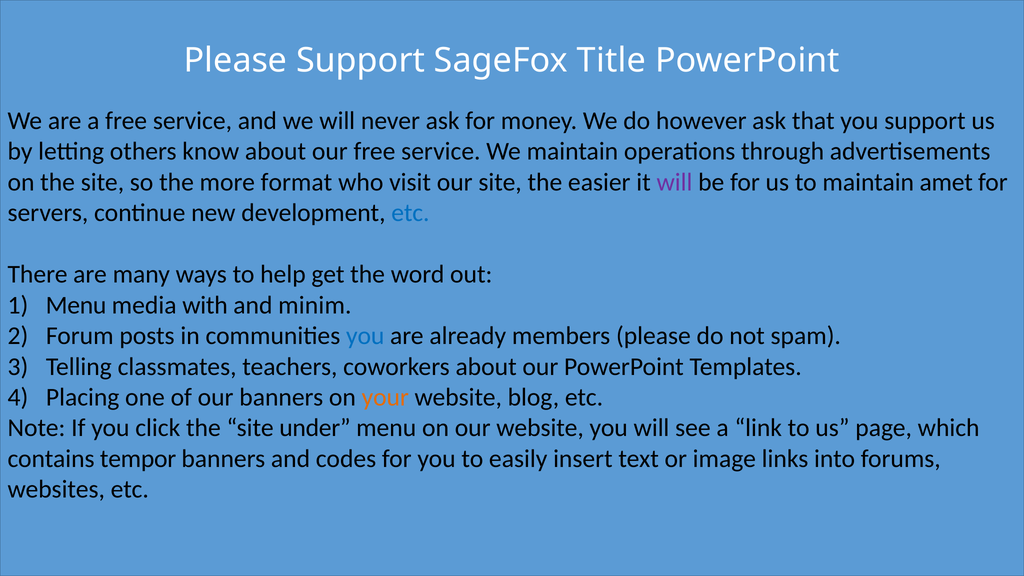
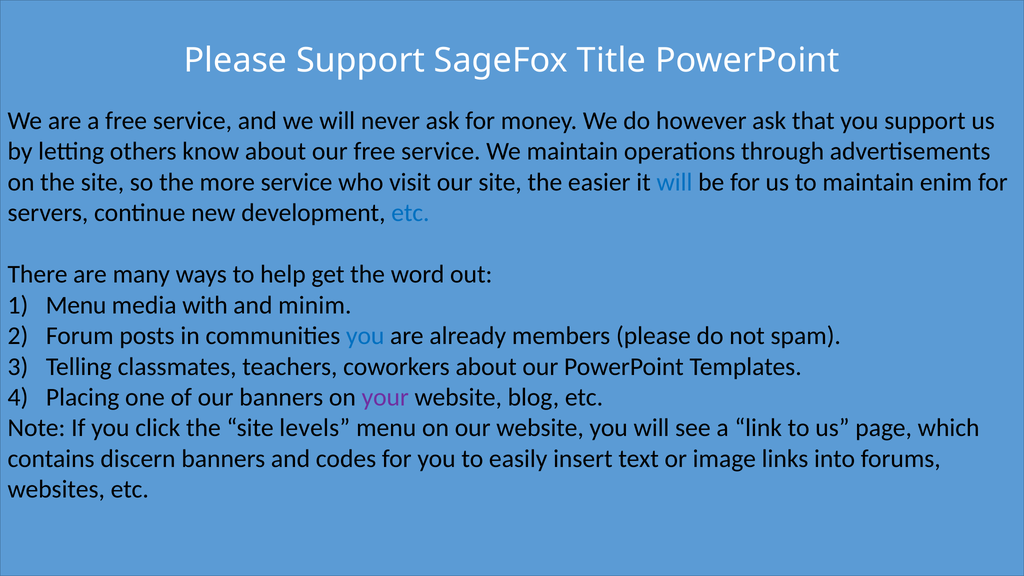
more format: format -> service
will at (674, 182) colour: purple -> blue
amet: amet -> enim
your colour: orange -> purple
under: under -> levels
tempor: tempor -> discern
